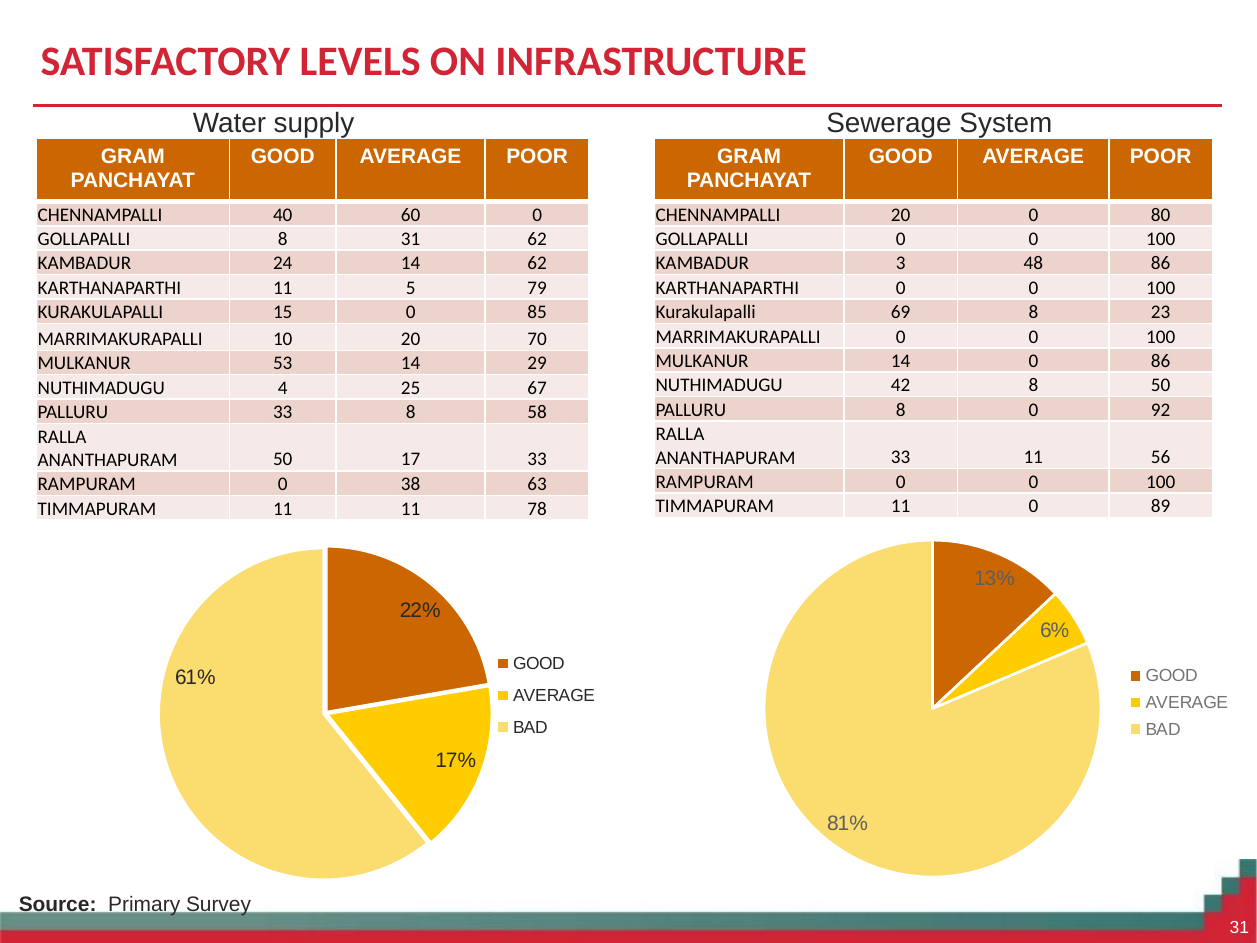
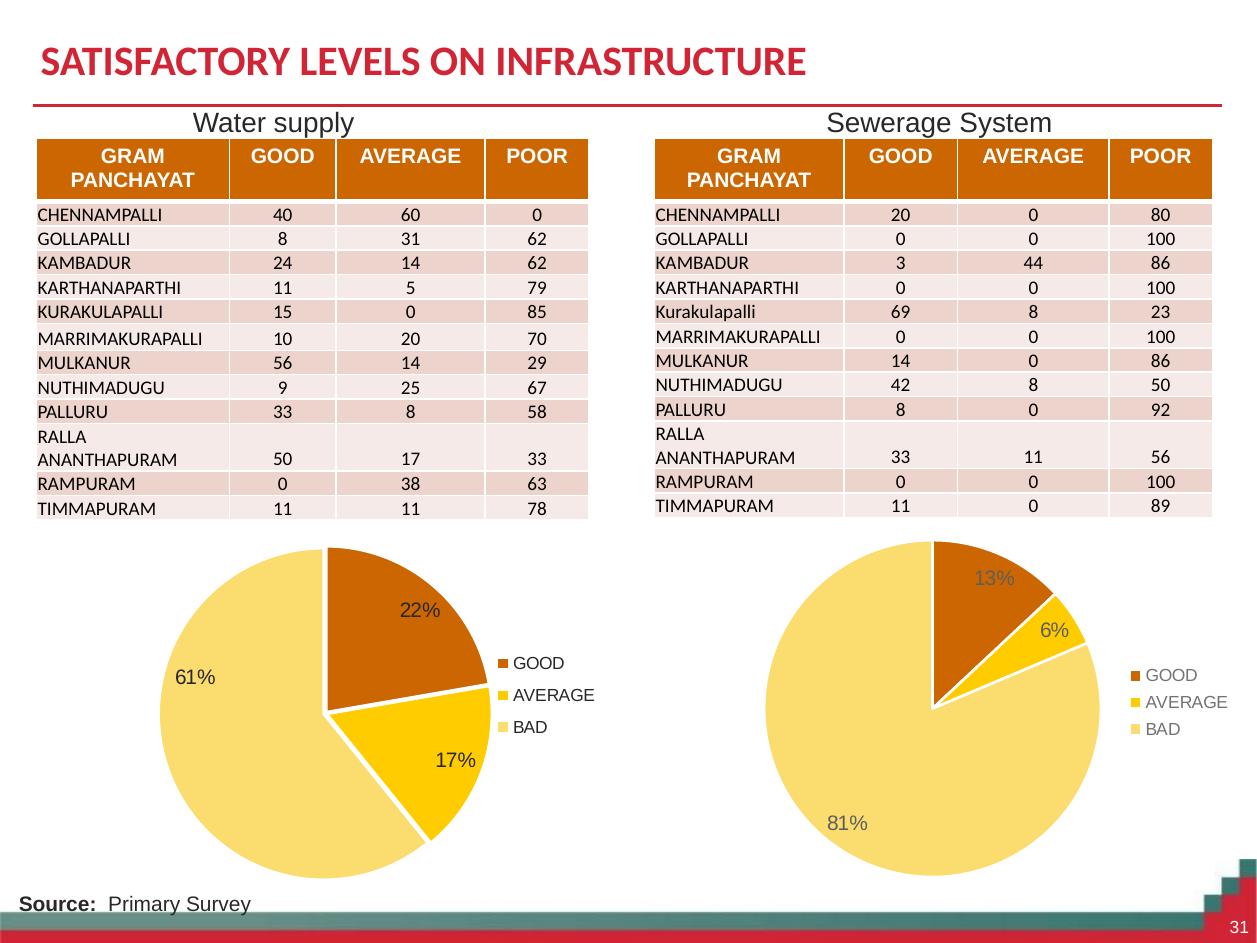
48: 48 -> 44
MULKANUR 53: 53 -> 56
4: 4 -> 9
